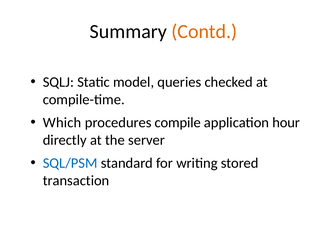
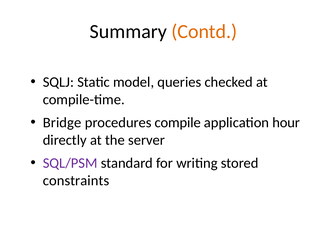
Which: Which -> Bridge
SQL/PSM colour: blue -> purple
transaction: transaction -> constraints
